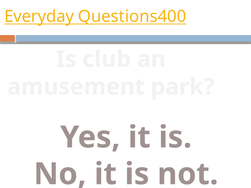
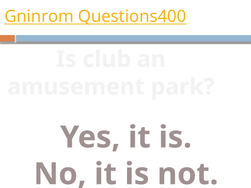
Everyday: Everyday -> Gninrom
